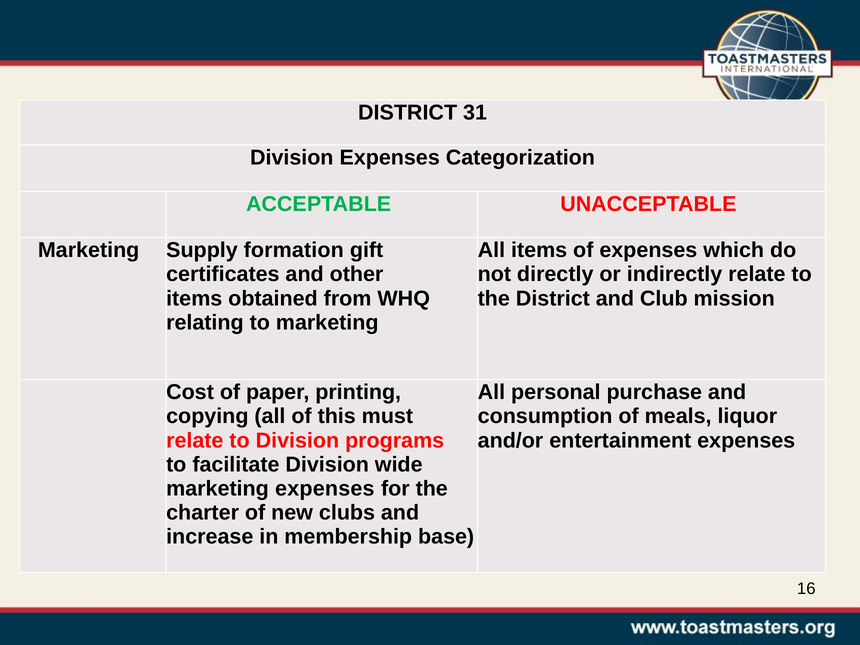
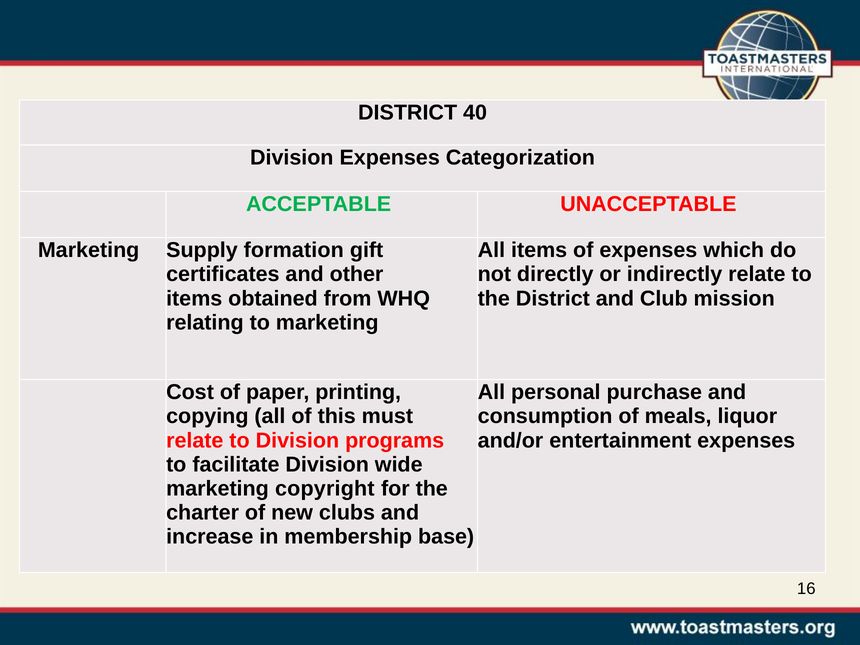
31: 31 -> 40
marketing expenses: expenses -> copyright
